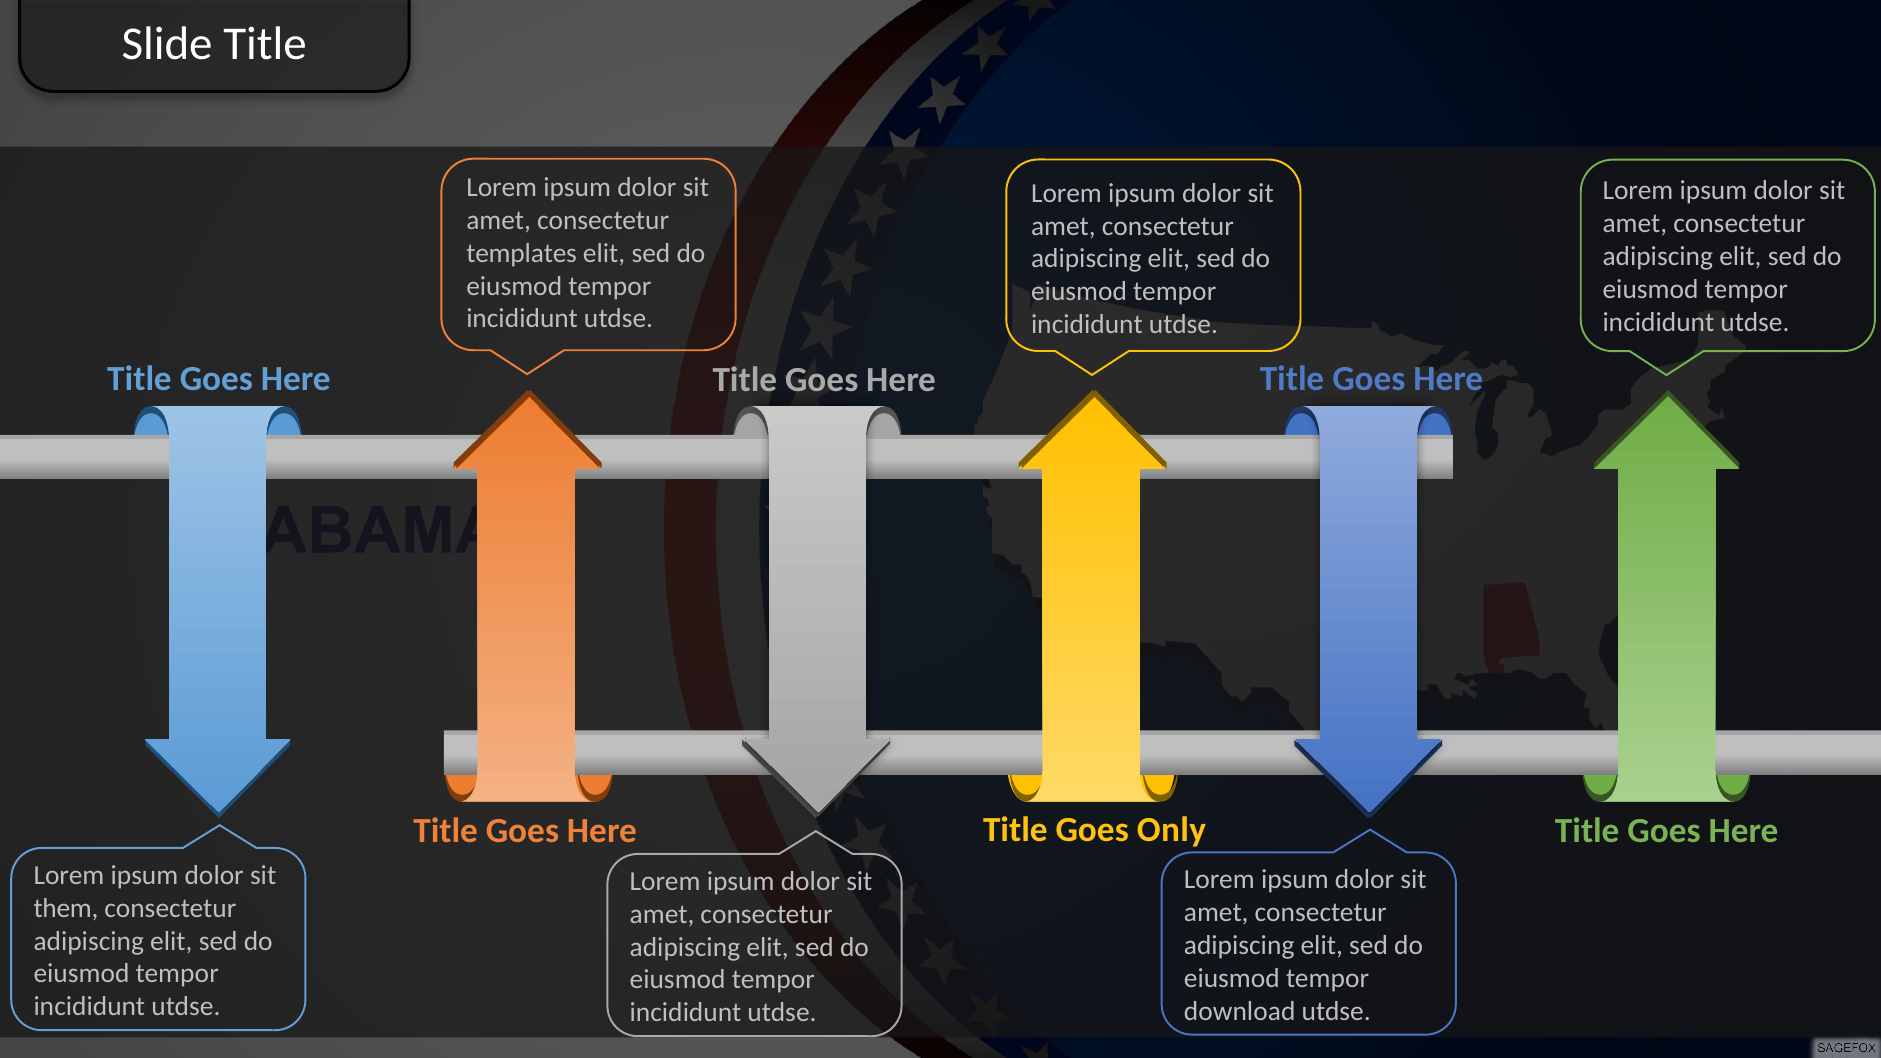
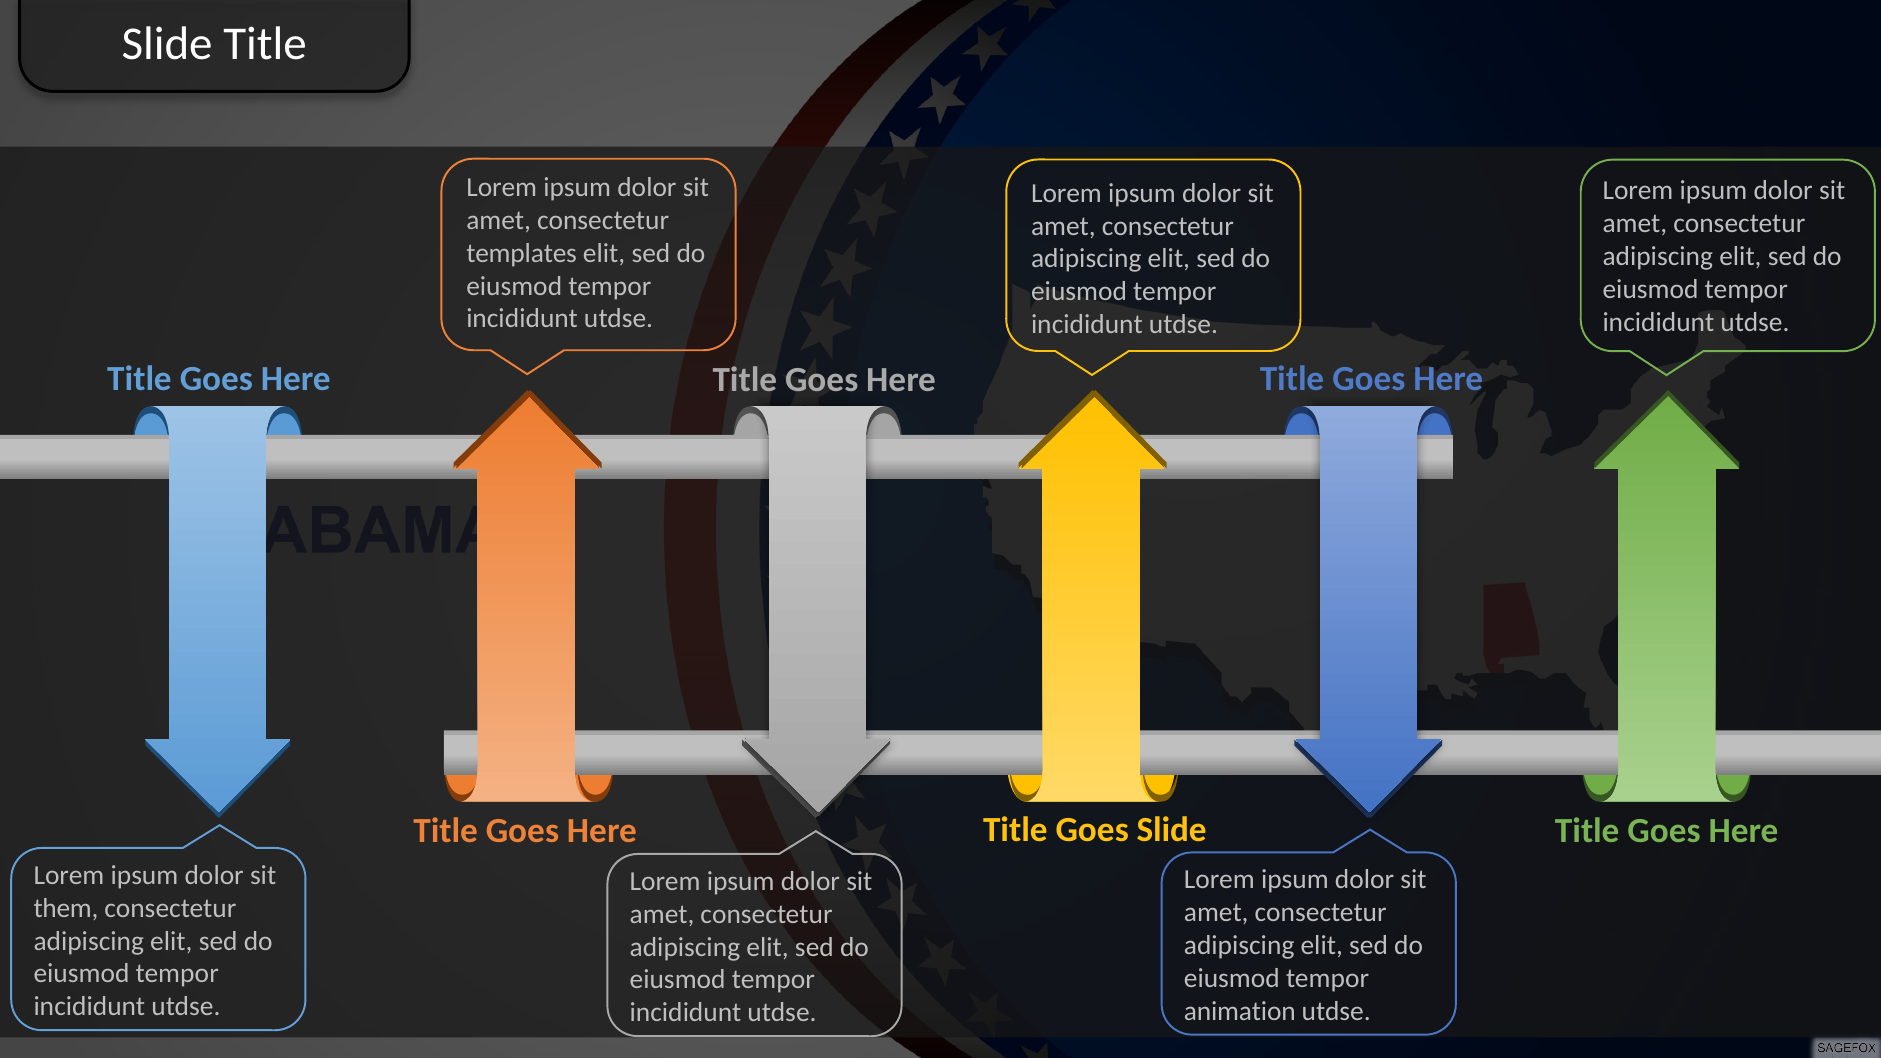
Goes Only: Only -> Slide
download: download -> animation
